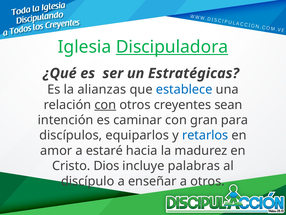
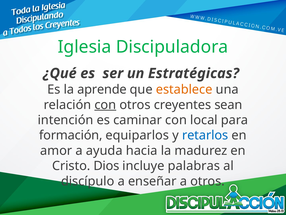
Discipuladora underline: present -> none
alianzas: alianzas -> aprende
establece colour: blue -> orange
gran: gran -> local
discípulos: discípulos -> formación
estaré: estaré -> ayuda
